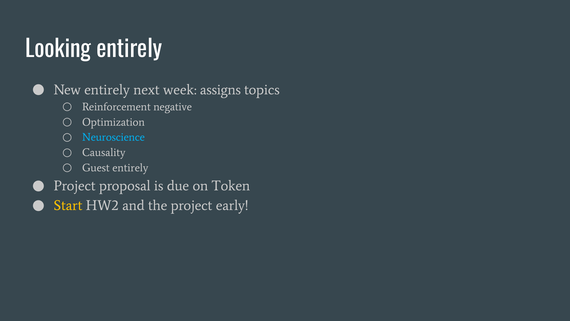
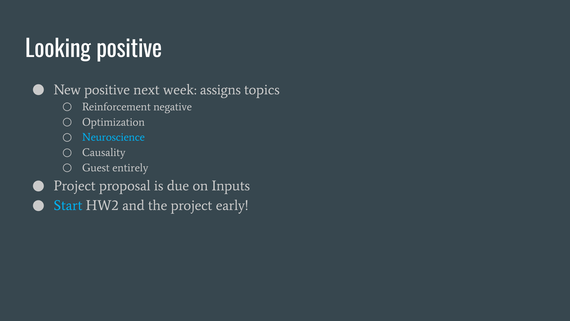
Looking entirely: entirely -> positive
New entirely: entirely -> positive
Token: Token -> Inputs
Start colour: yellow -> light blue
